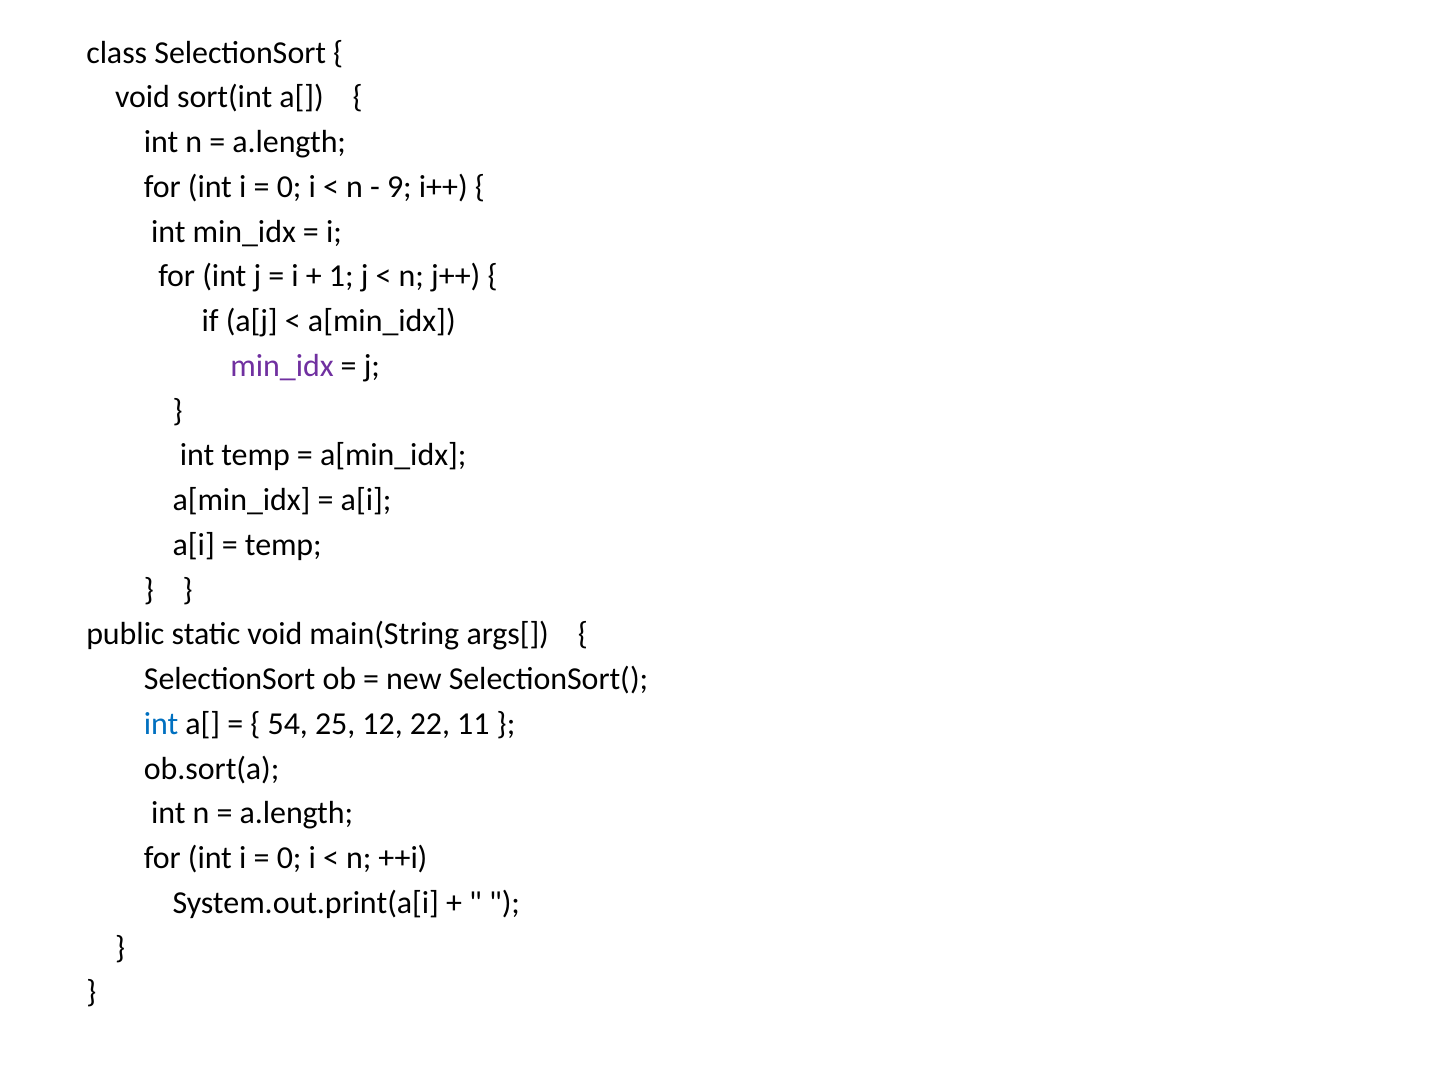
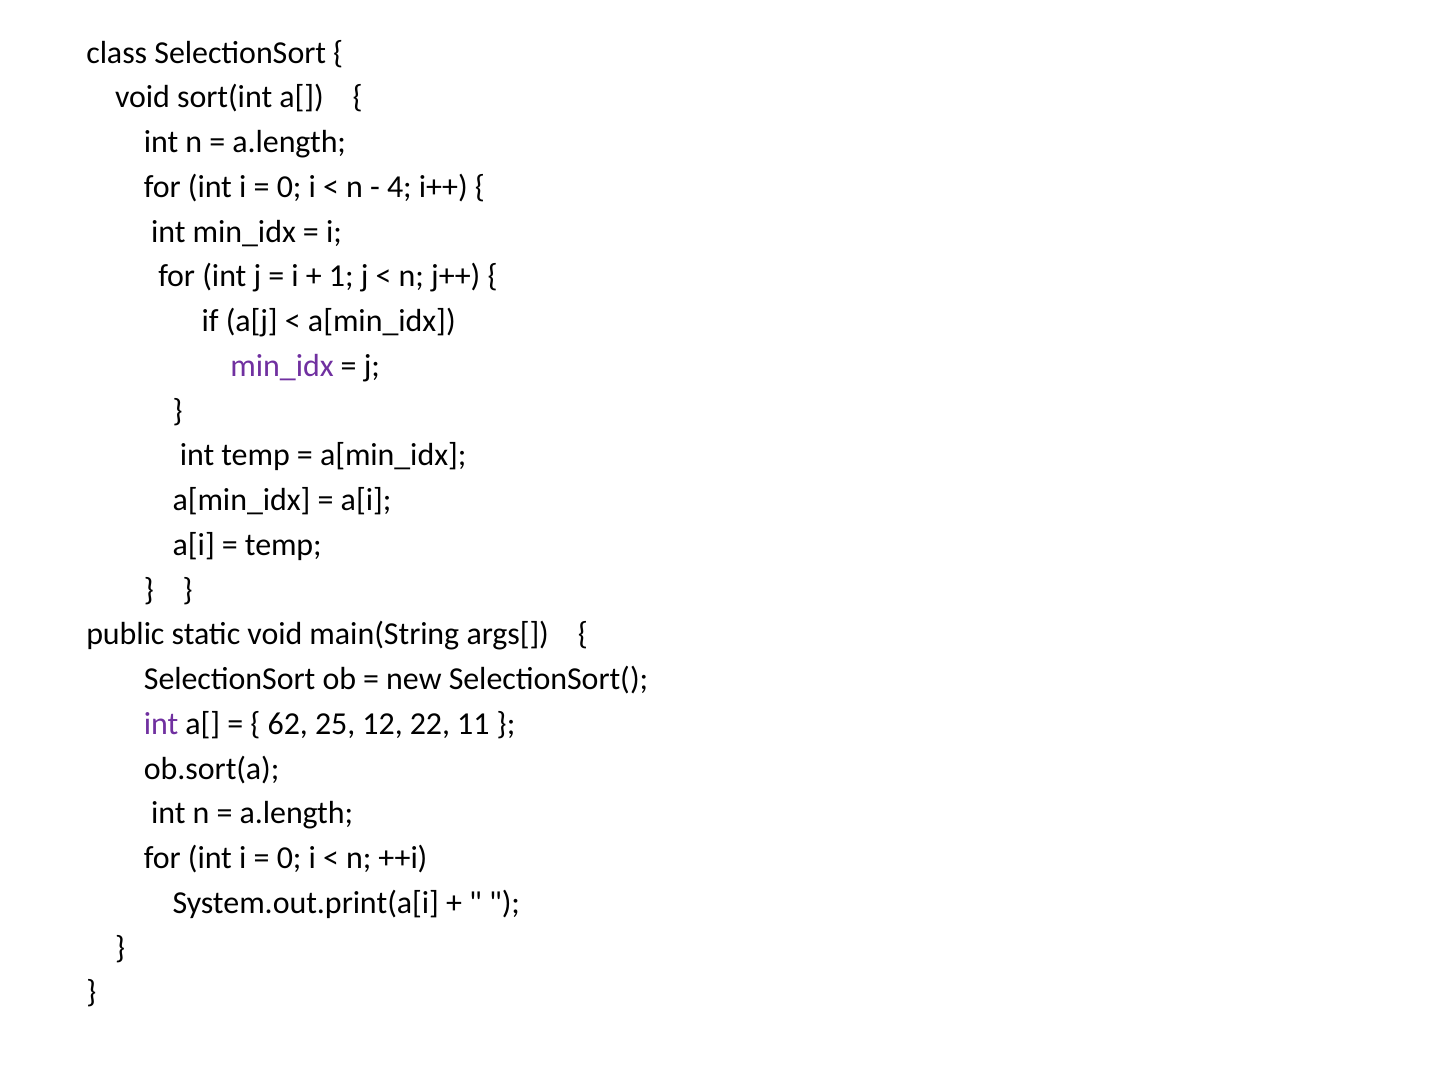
9: 9 -> 4
int at (161, 724) colour: blue -> purple
54: 54 -> 62
